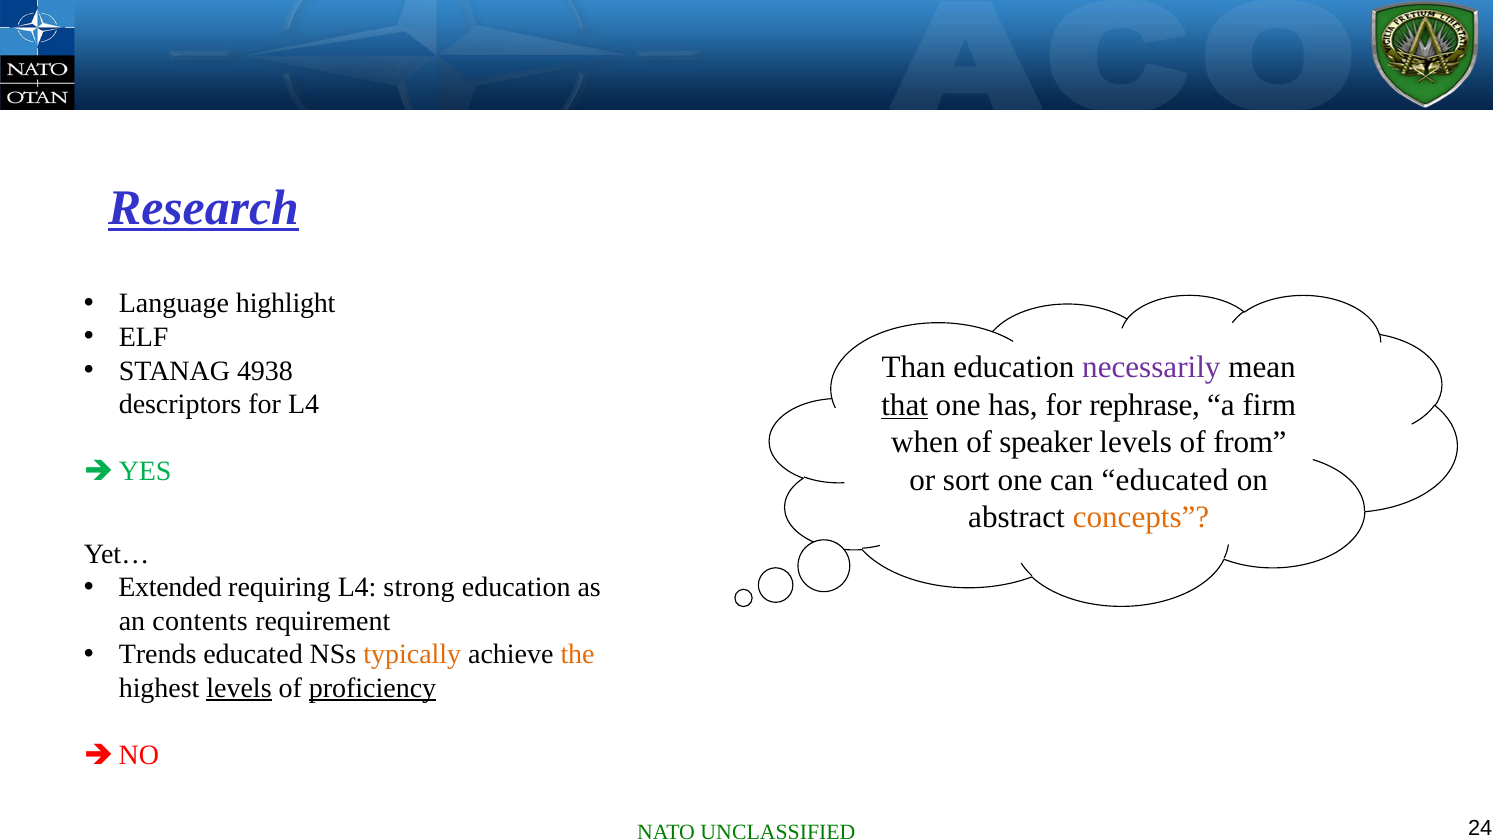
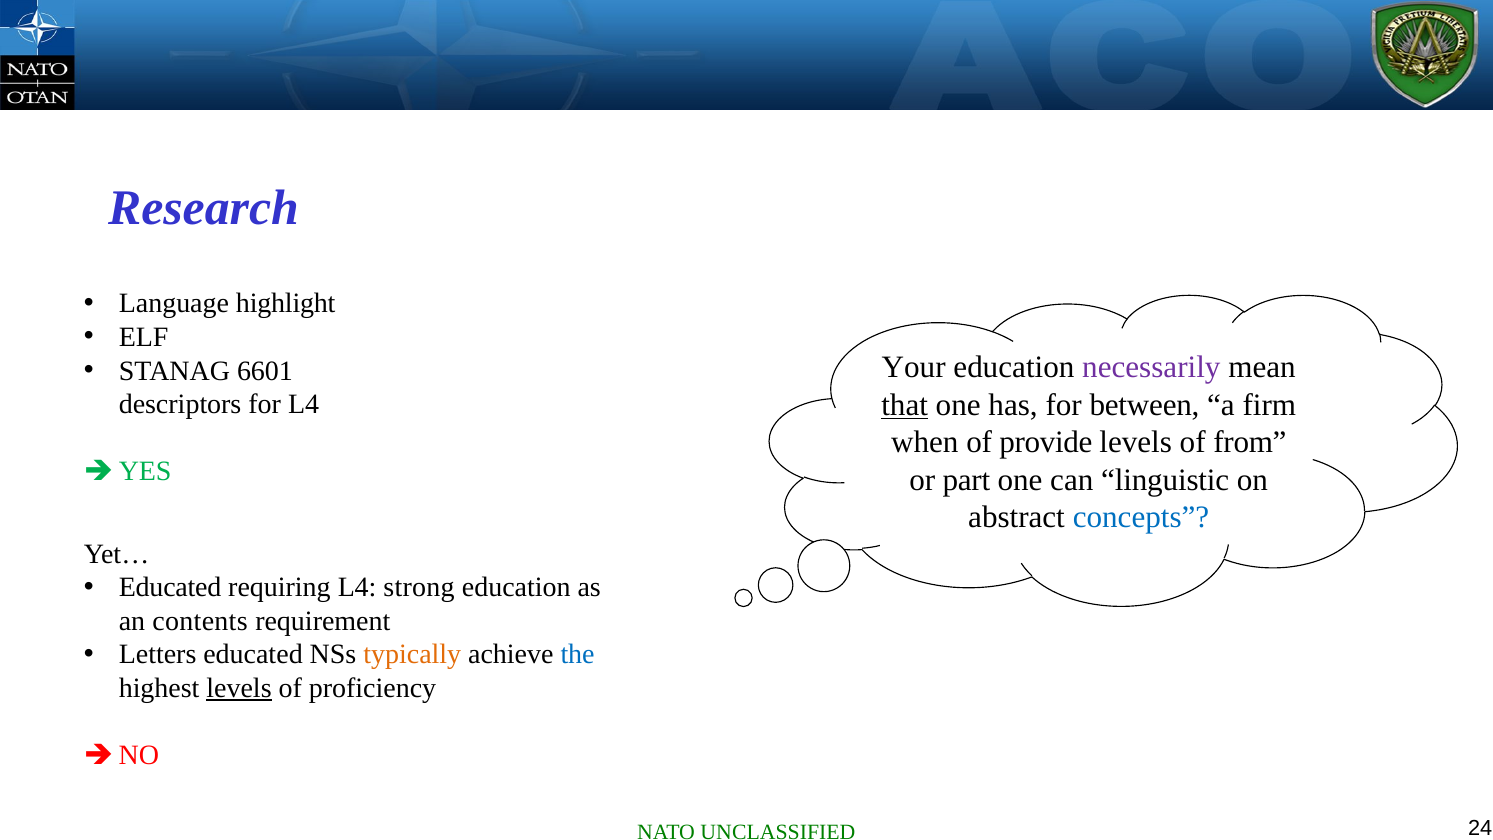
Research underline: present -> none
Than: Than -> Your
4938: 4938 -> 6601
rephrase: rephrase -> between
speaker: speaker -> provide
sort: sort -> part
can educated: educated -> linguistic
concepts colour: orange -> blue
Extended at (170, 587): Extended -> Educated
Trends: Trends -> Letters
the colour: orange -> blue
proficiency underline: present -> none
